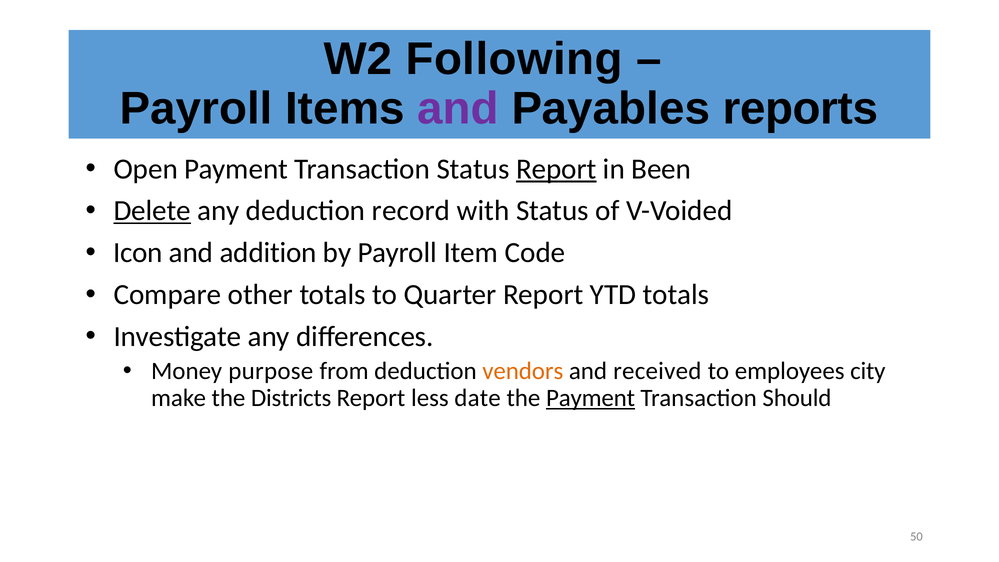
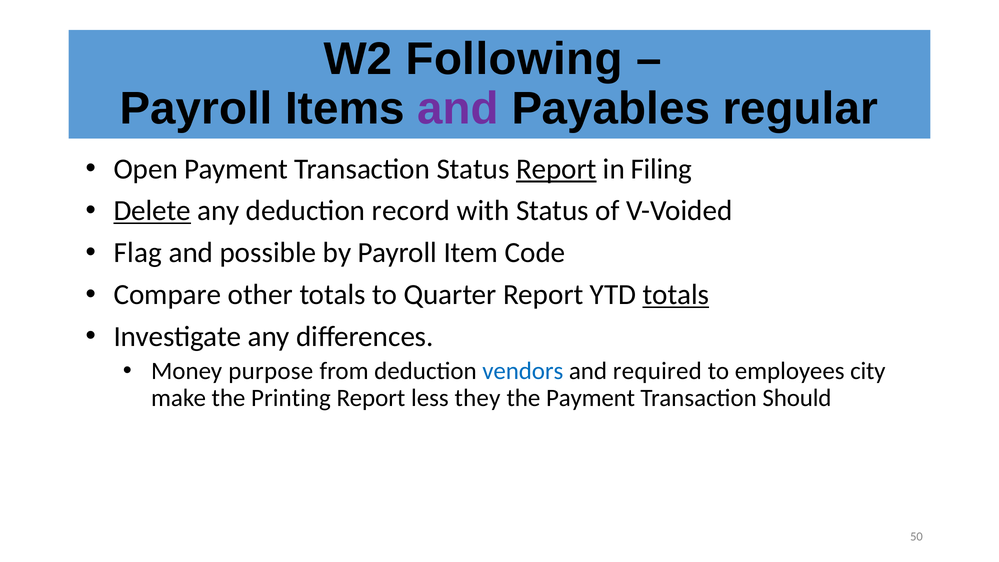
reports: reports -> regular
Been: Been -> Filing
Icon: Icon -> Flag
addition: addition -> possible
totals at (676, 295) underline: none -> present
vendors colour: orange -> blue
received: received -> required
Districts: Districts -> Printing
date: date -> they
Payment at (591, 398) underline: present -> none
